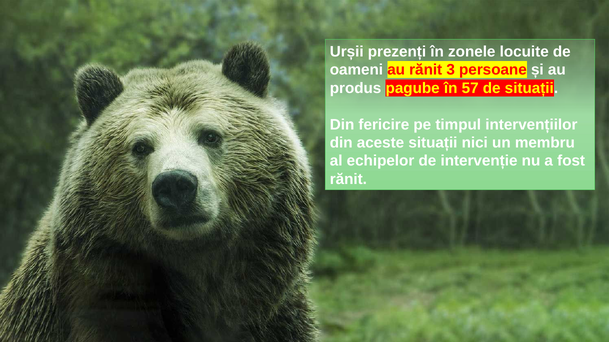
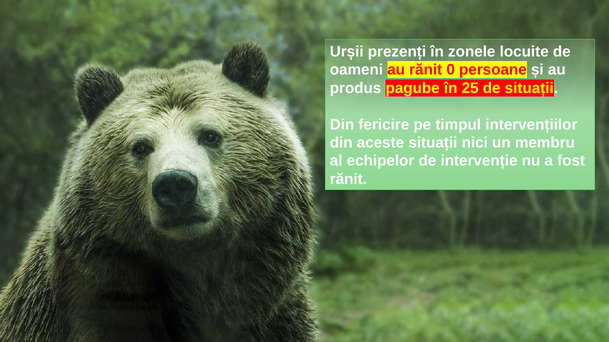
3: 3 -> 0
57: 57 -> 25
